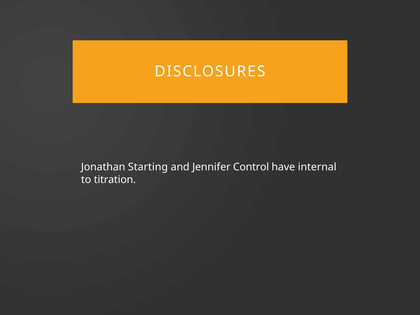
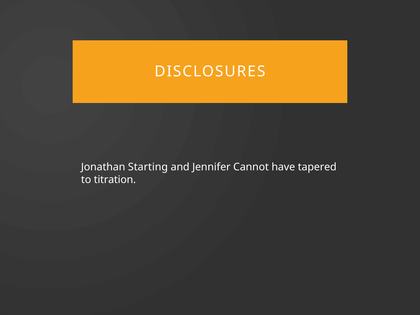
Control: Control -> Cannot
internal: internal -> tapered
